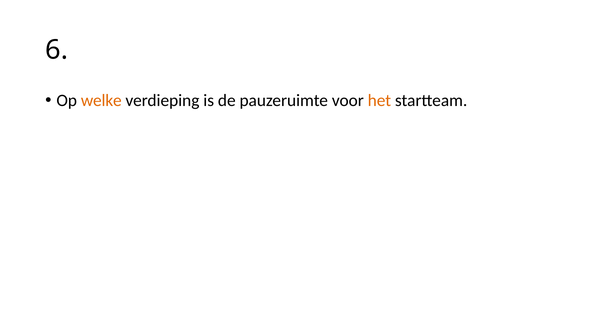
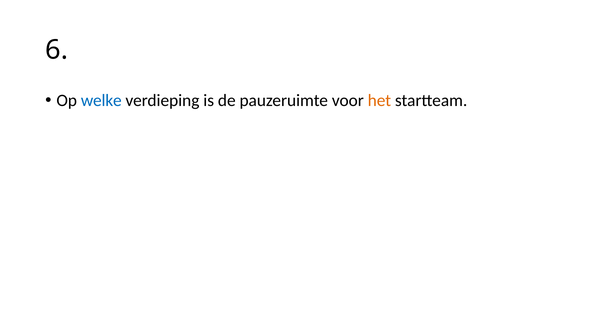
welke colour: orange -> blue
